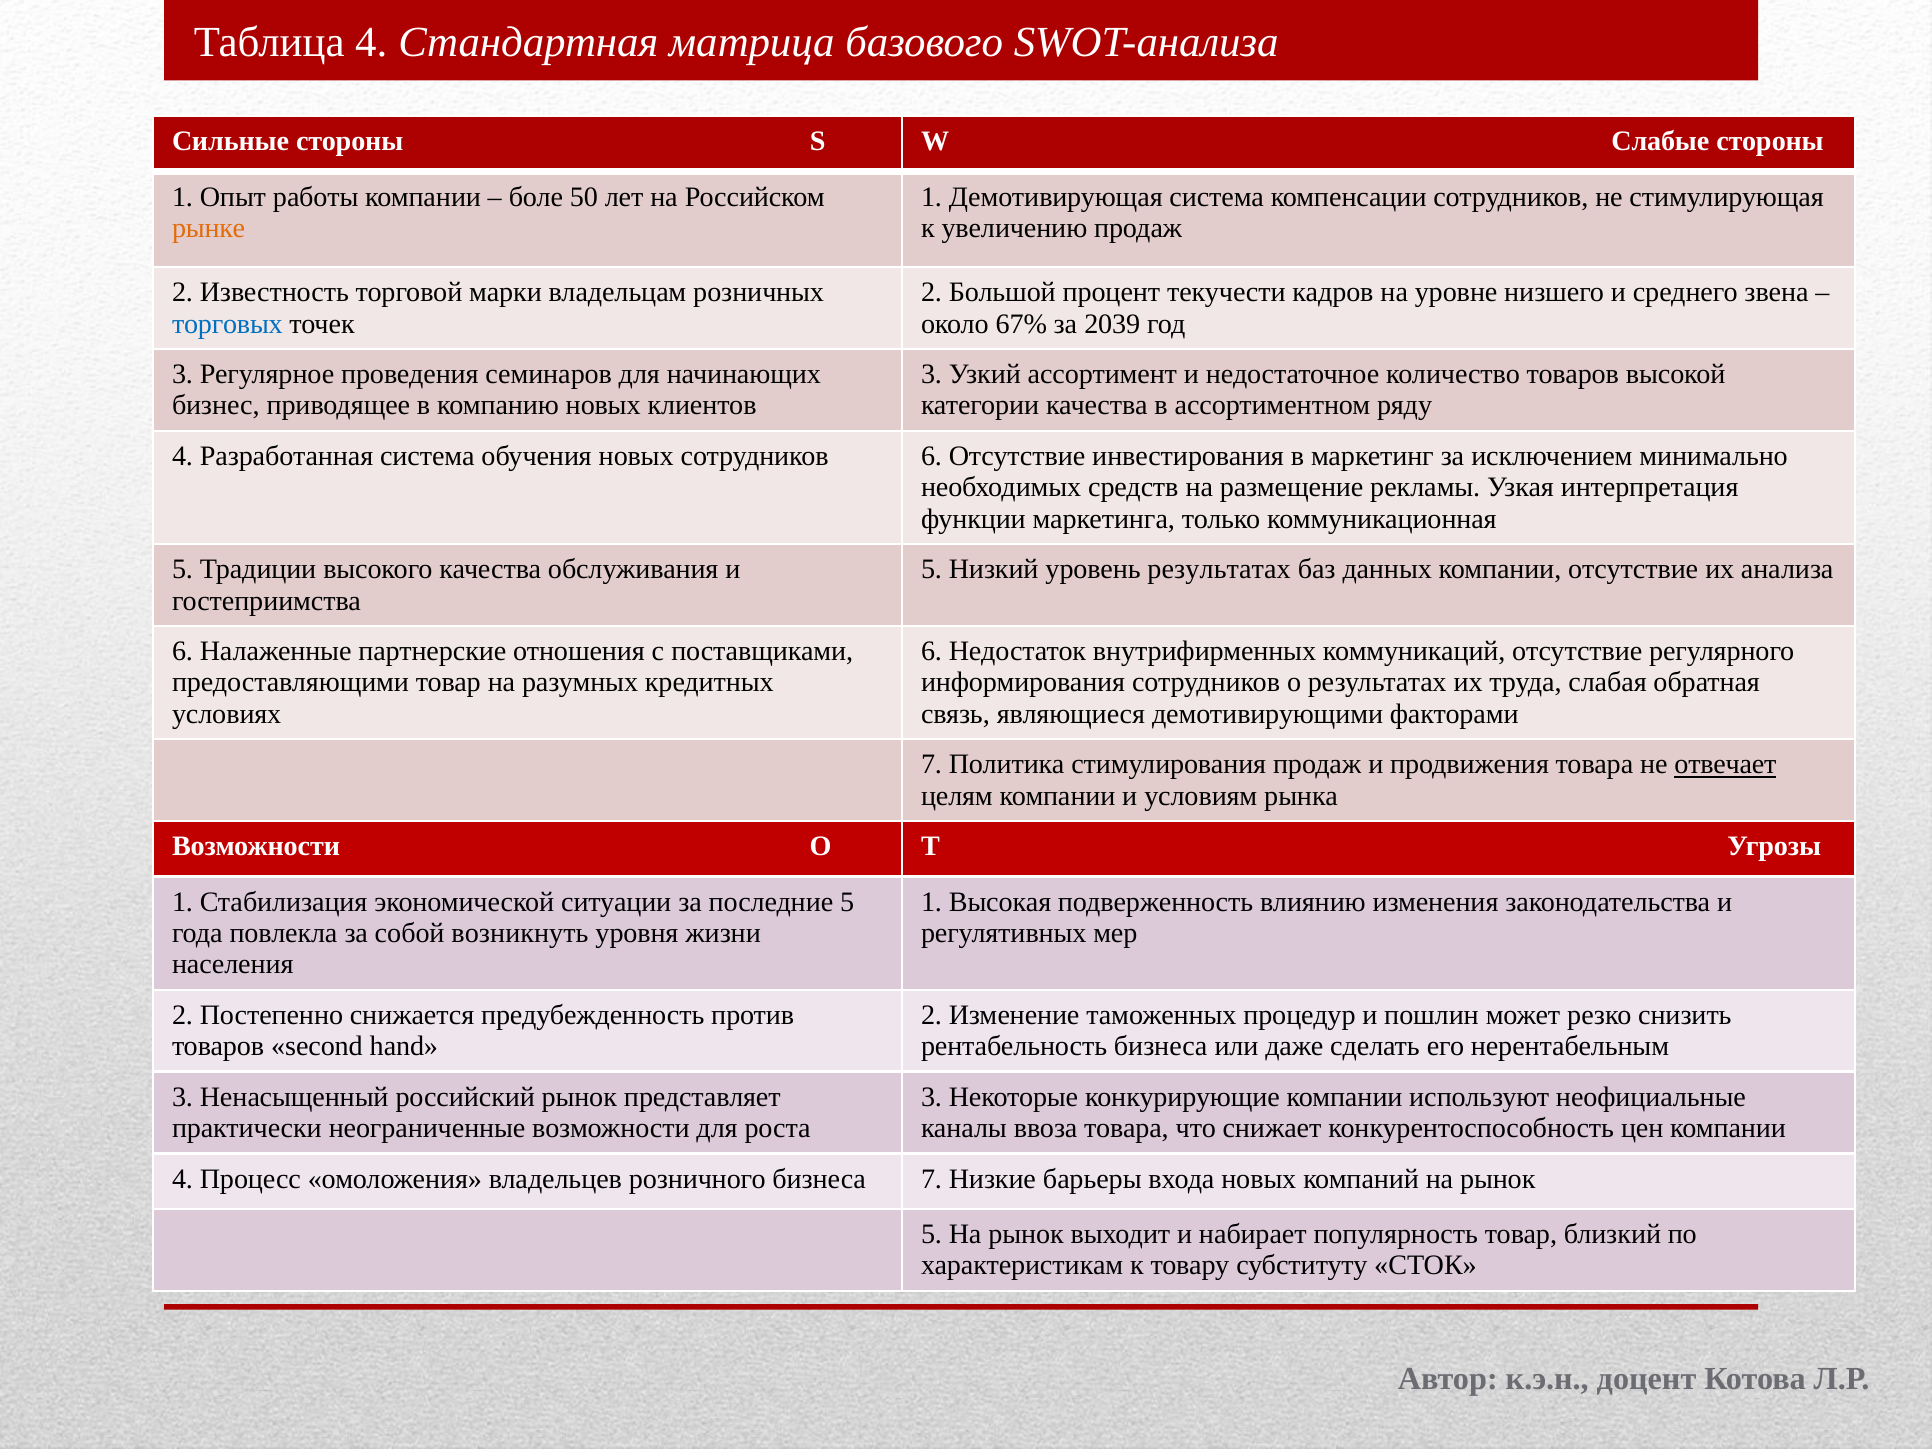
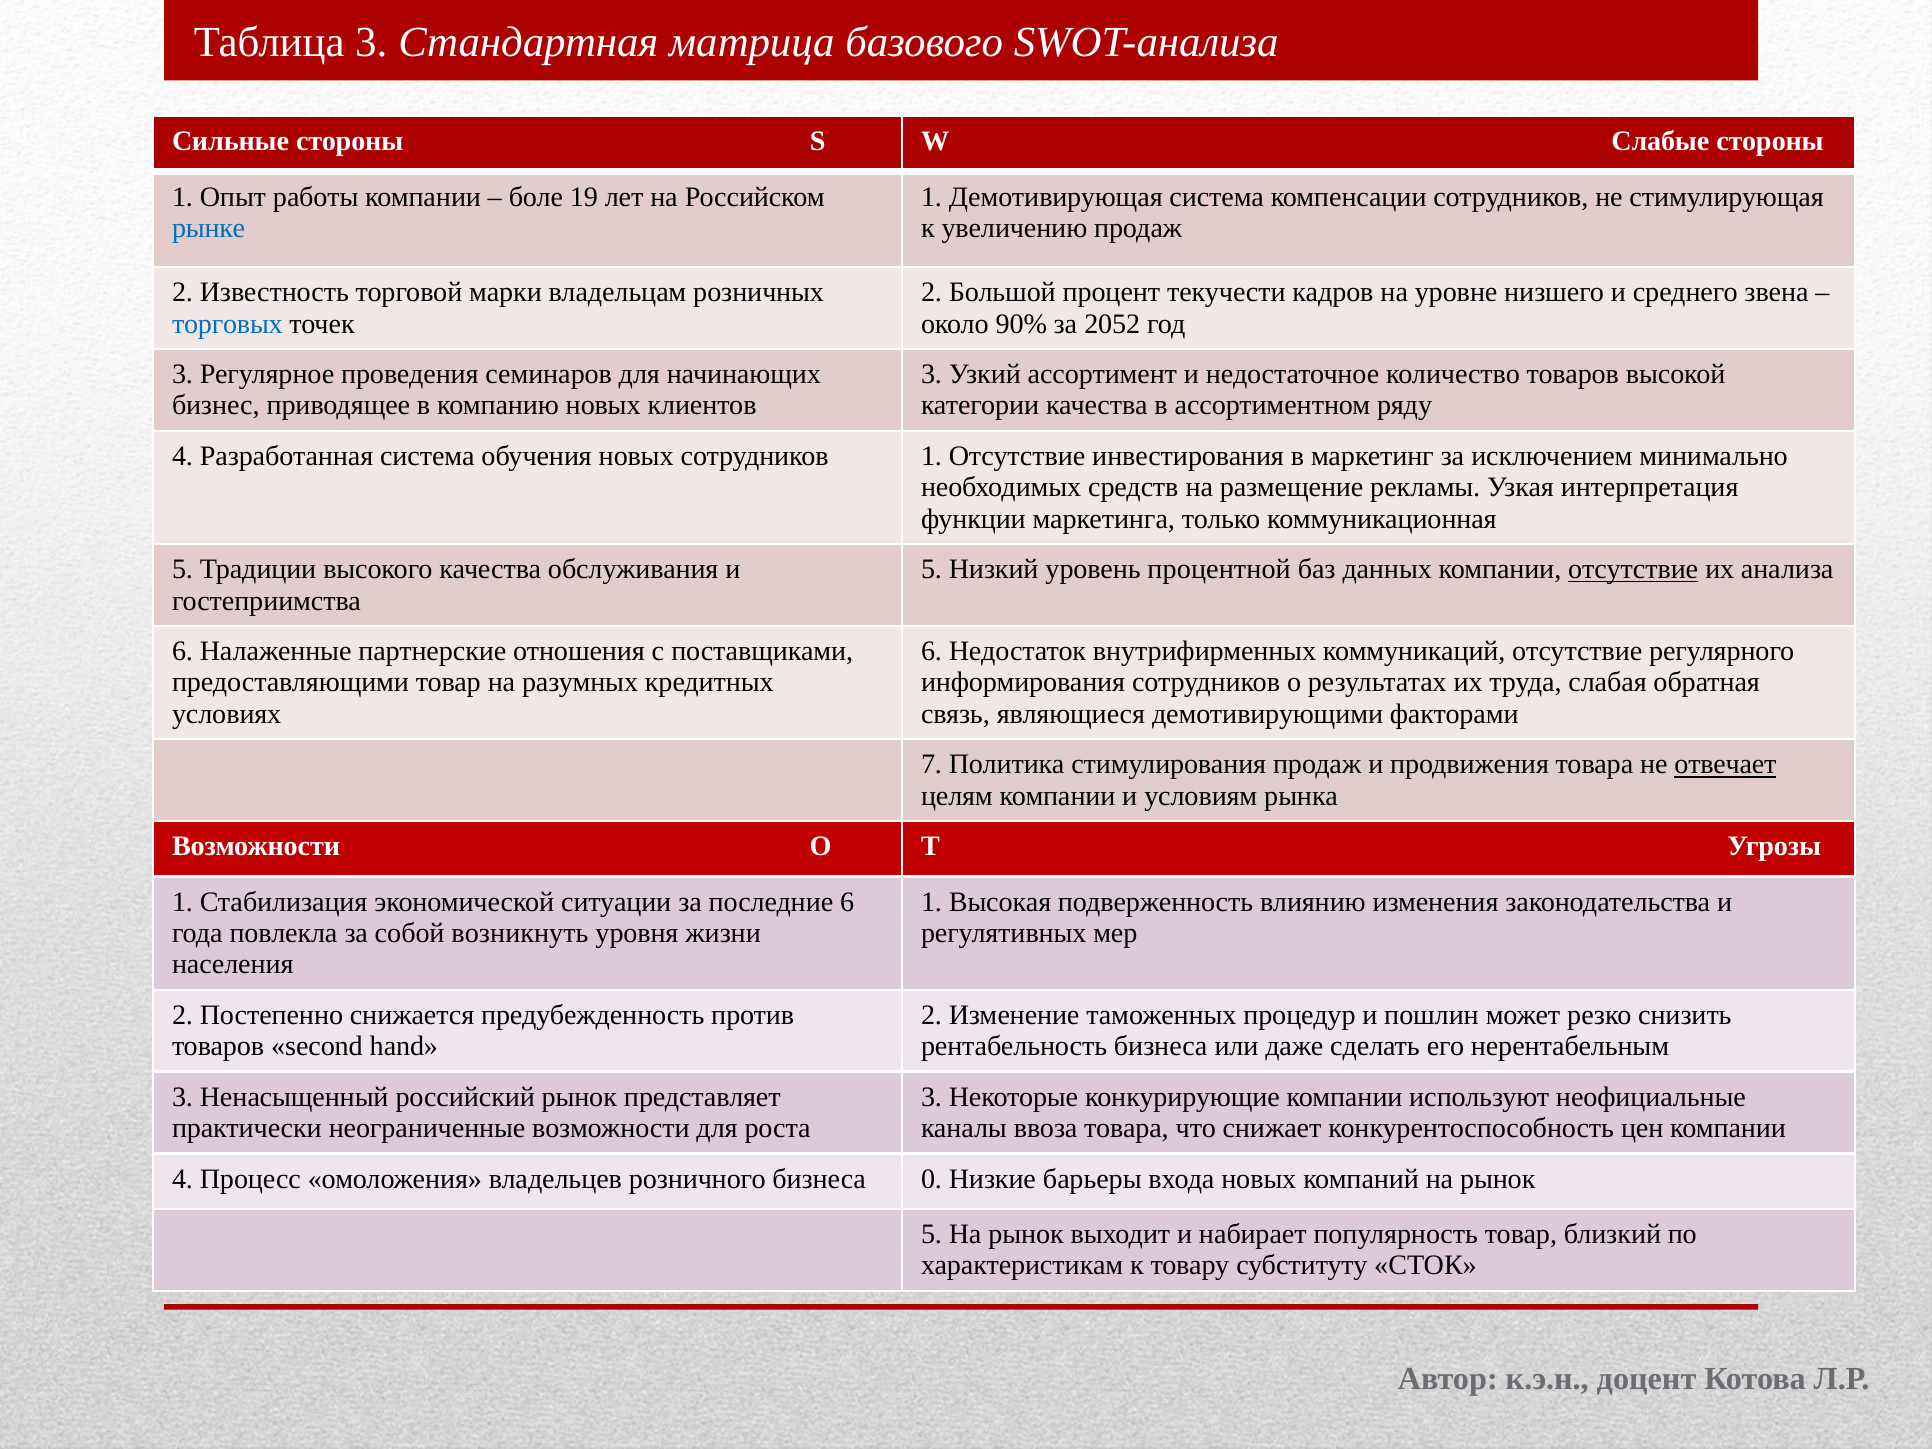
Таблица 4: 4 -> 3
50: 50 -> 19
рынке colour: orange -> blue
67%: 67% -> 90%
2039: 2039 -> 2052
сотрудников 6: 6 -> 1
уровень результатах: результатах -> процентной
отсутствие at (1633, 569) underline: none -> present
последние 5: 5 -> 6
бизнеса 7: 7 -> 0
